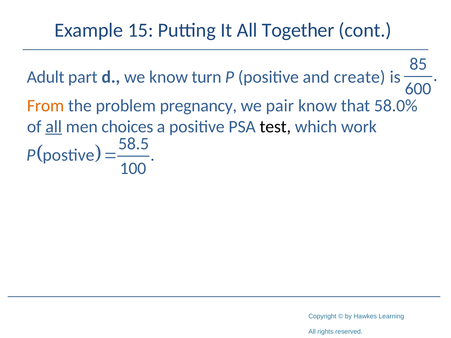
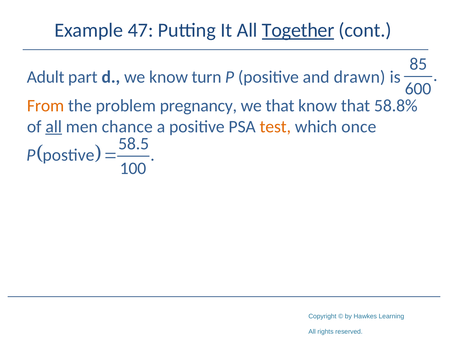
15: 15 -> 47
Together underline: none -> present
create: create -> drawn
we pair: pair -> that
58.0%: 58.0% -> 58.8%
choices: choices -> chance
test colour: black -> orange
work: work -> once
